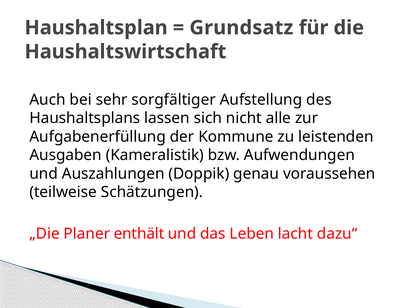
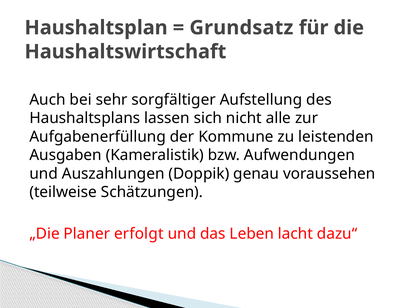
enthält: enthält -> erfolgt
